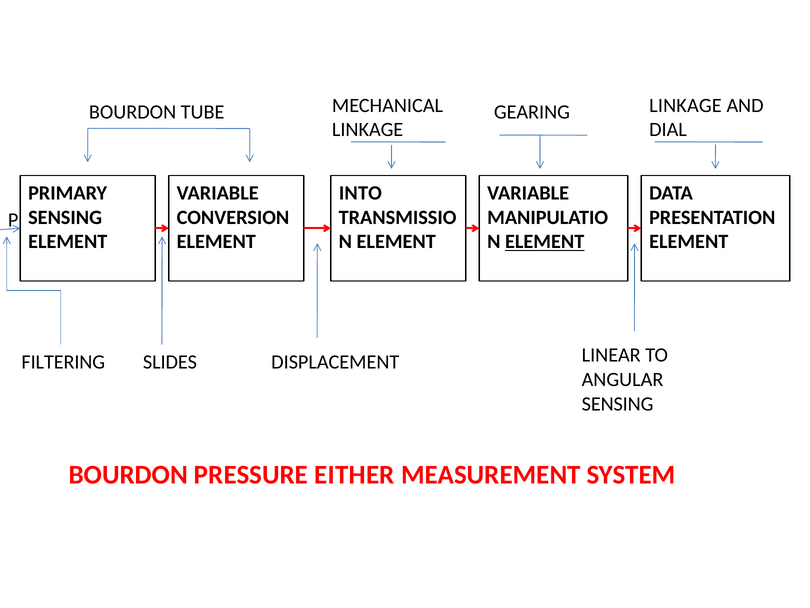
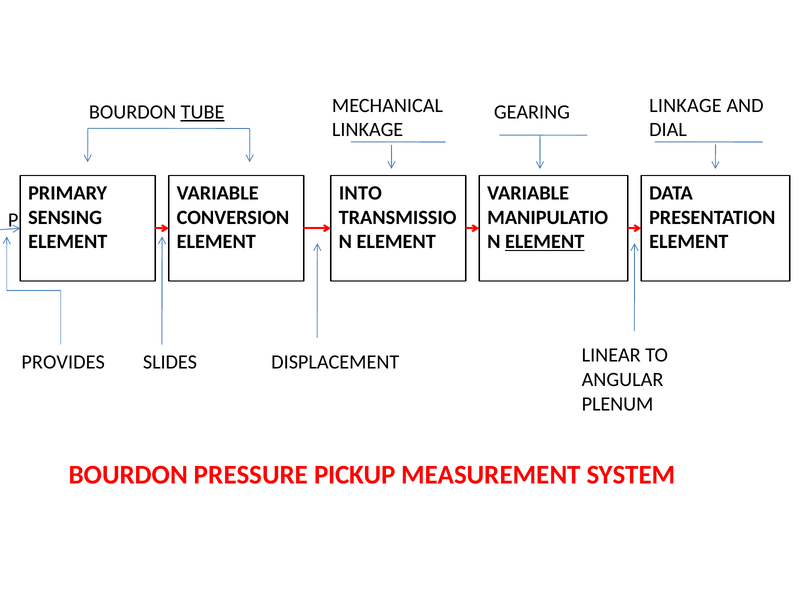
TUBE underline: none -> present
FILTERING: FILTERING -> PROVIDES
SENSING at (618, 404): SENSING -> PLENUM
EITHER: EITHER -> PICKUP
